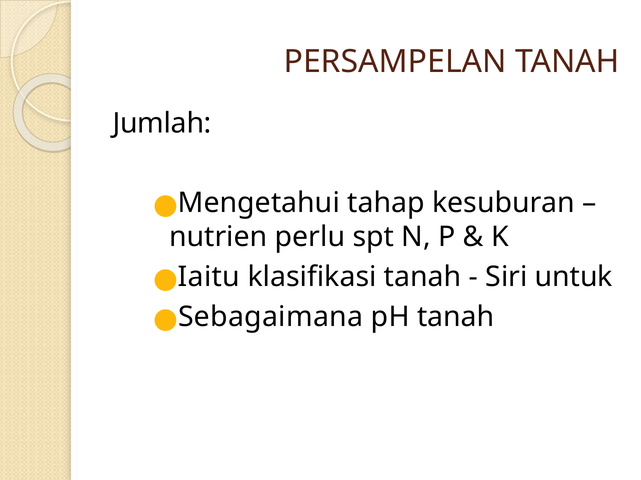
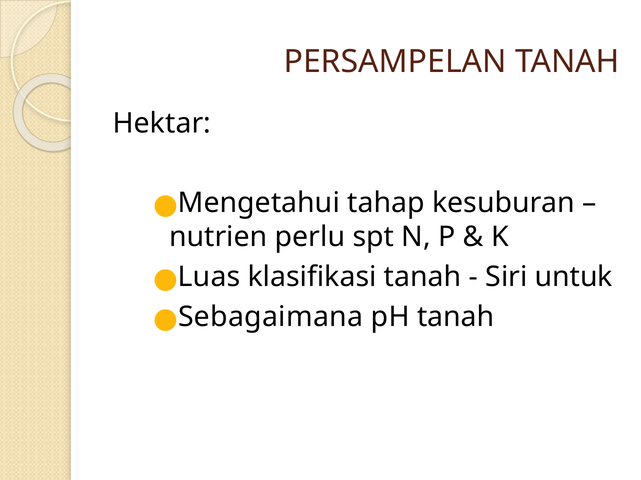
Jumlah: Jumlah -> Hektar
Iaitu: Iaitu -> Luas
